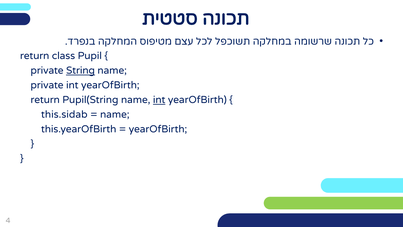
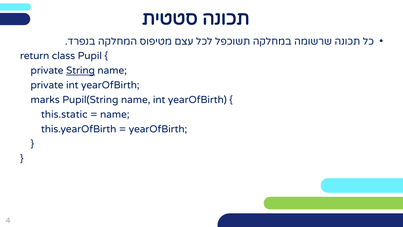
return at (45, 100): return -> marks
int at (159, 100) underline: present -> none
this.sidab: this.sidab -> this.static
